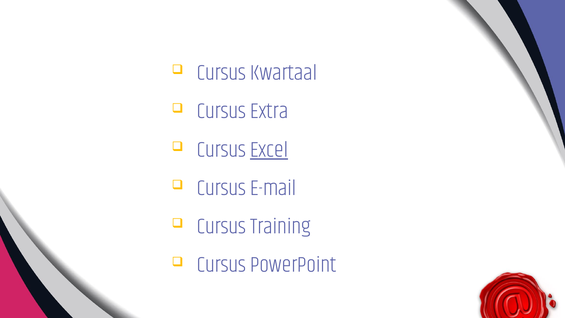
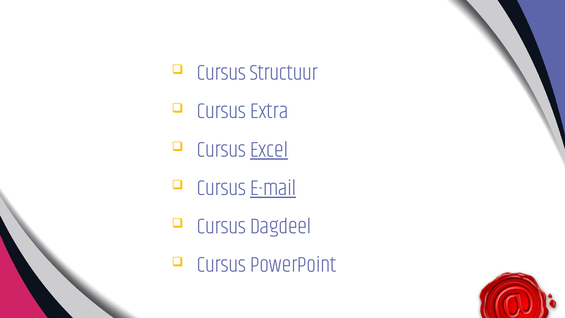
Kwartaal: Kwartaal -> Structuur
E-mail underline: none -> present
Training: Training -> Dagdeel
